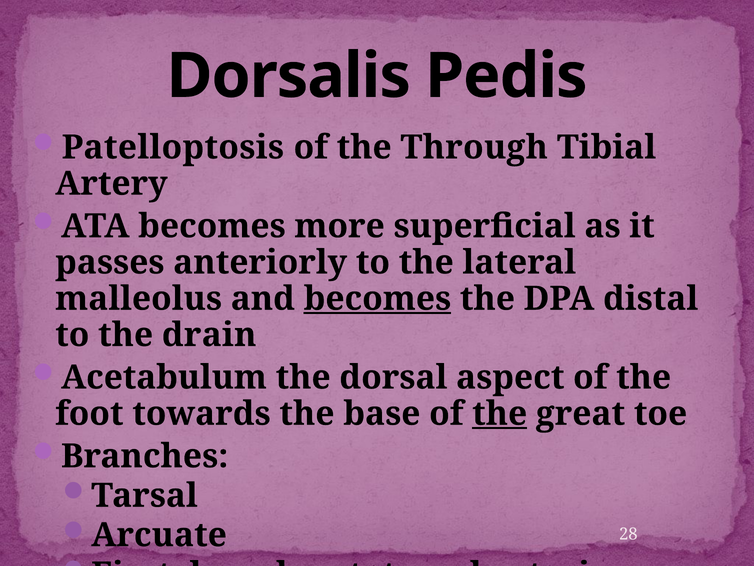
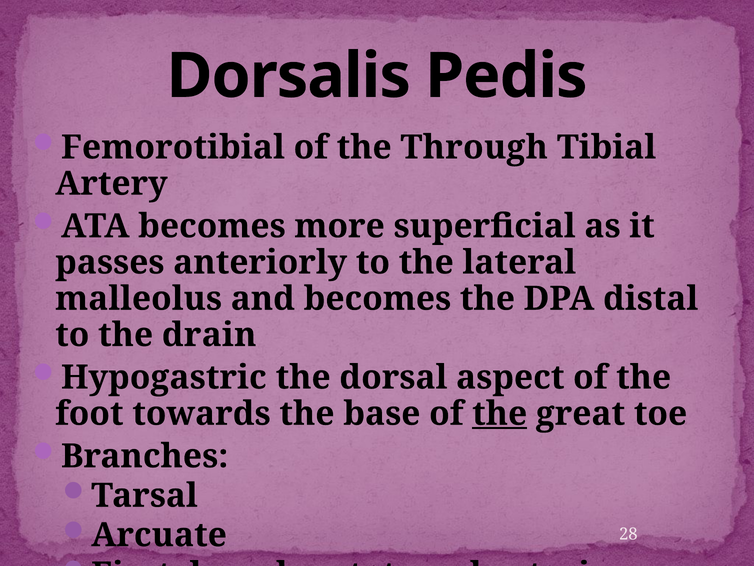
Patelloptosis: Patelloptosis -> Femorotibial
becomes at (377, 298) underline: present -> none
Acetabulum: Acetabulum -> Hypogastric
